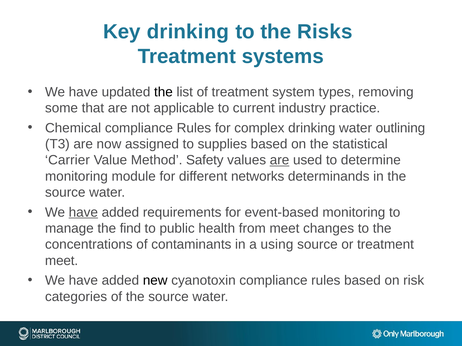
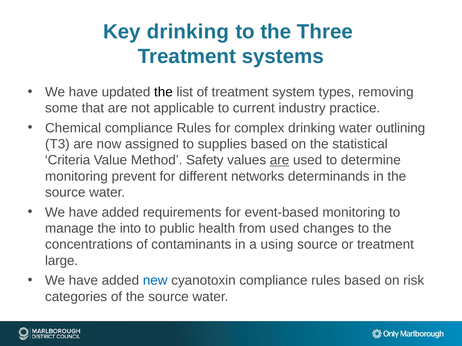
Risks: Risks -> Three
Carrier: Carrier -> Criteria
module: module -> prevent
have at (83, 213) underline: present -> none
find: find -> into
from meet: meet -> used
meet at (62, 261): meet -> large
new colour: black -> blue
